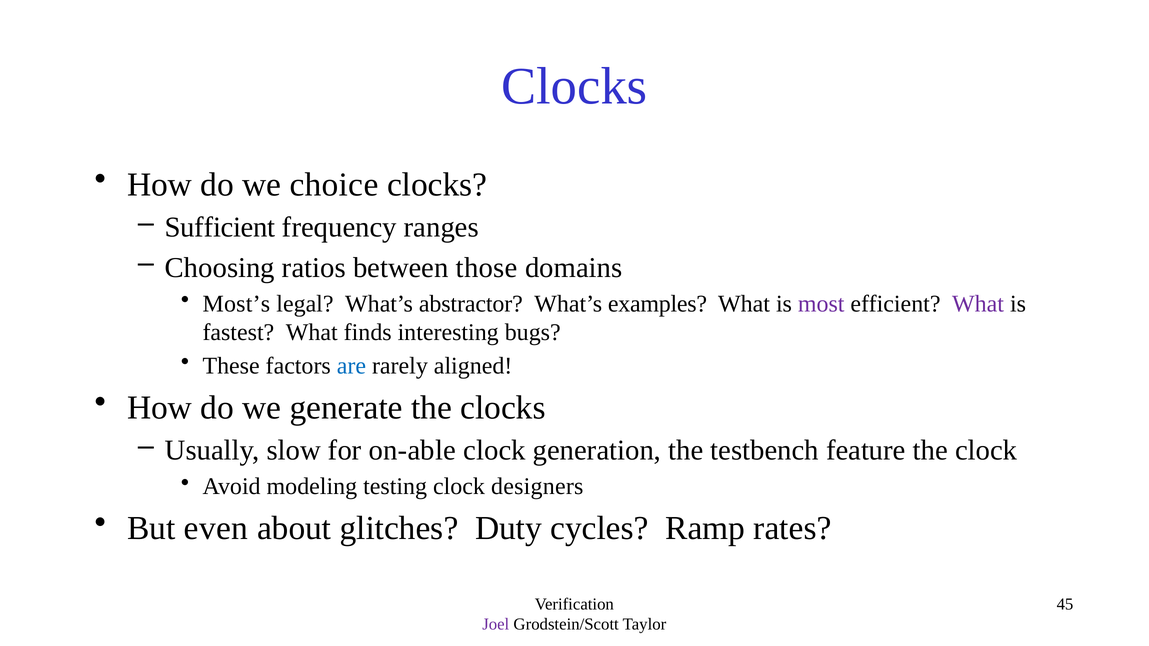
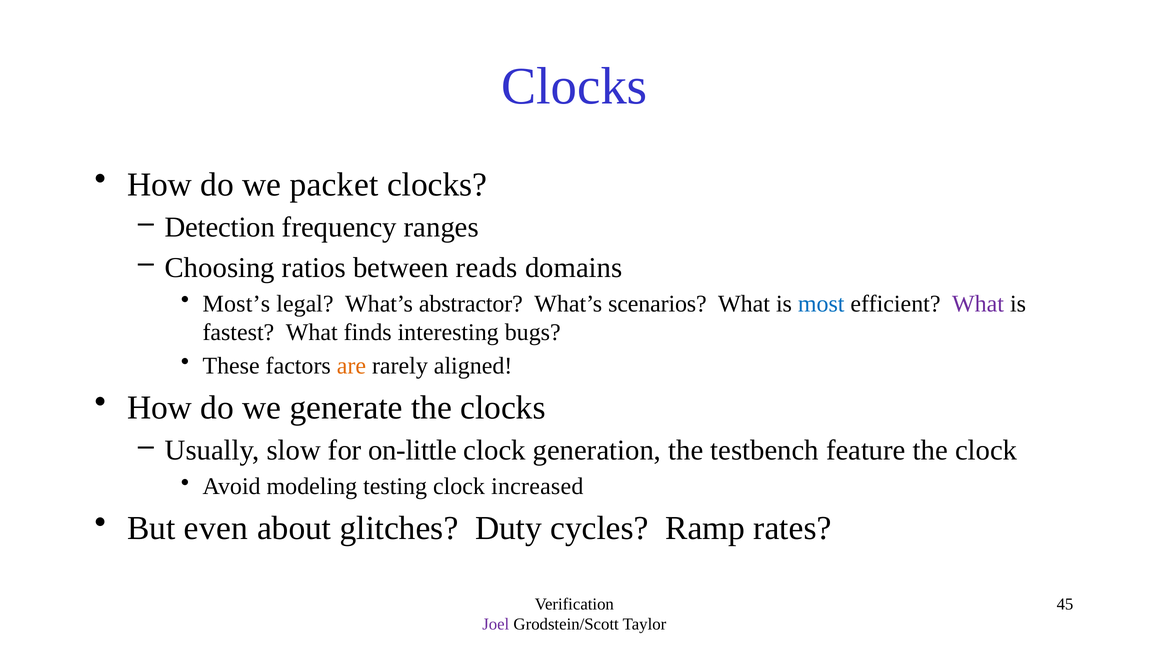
choice: choice -> packet
Sufficient: Sufficient -> Detection
those: those -> reads
examples: examples -> scenarios
most colour: purple -> blue
are colour: blue -> orange
on-able: on-able -> on-little
designers: designers -> increased
